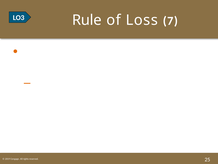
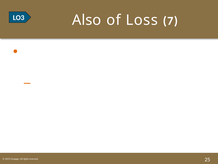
Rule: Rule -> Also
